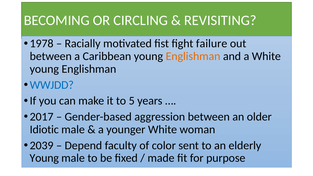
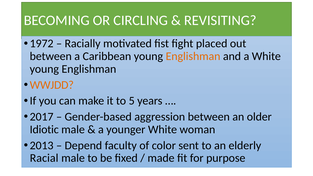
1978: 1978 -> 1972
failure: failure -> placed
WWJDD colour: blue -> orange
2039: 2039 -> 2013
Young at (44, 158): Young -> Racial
